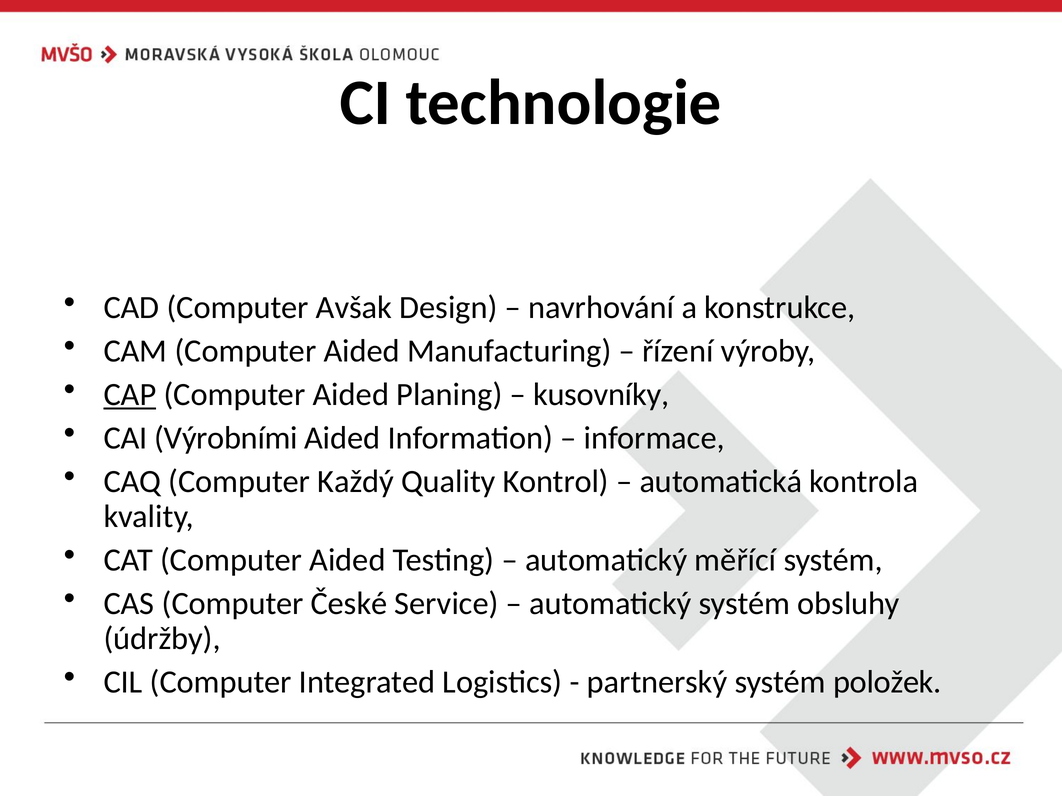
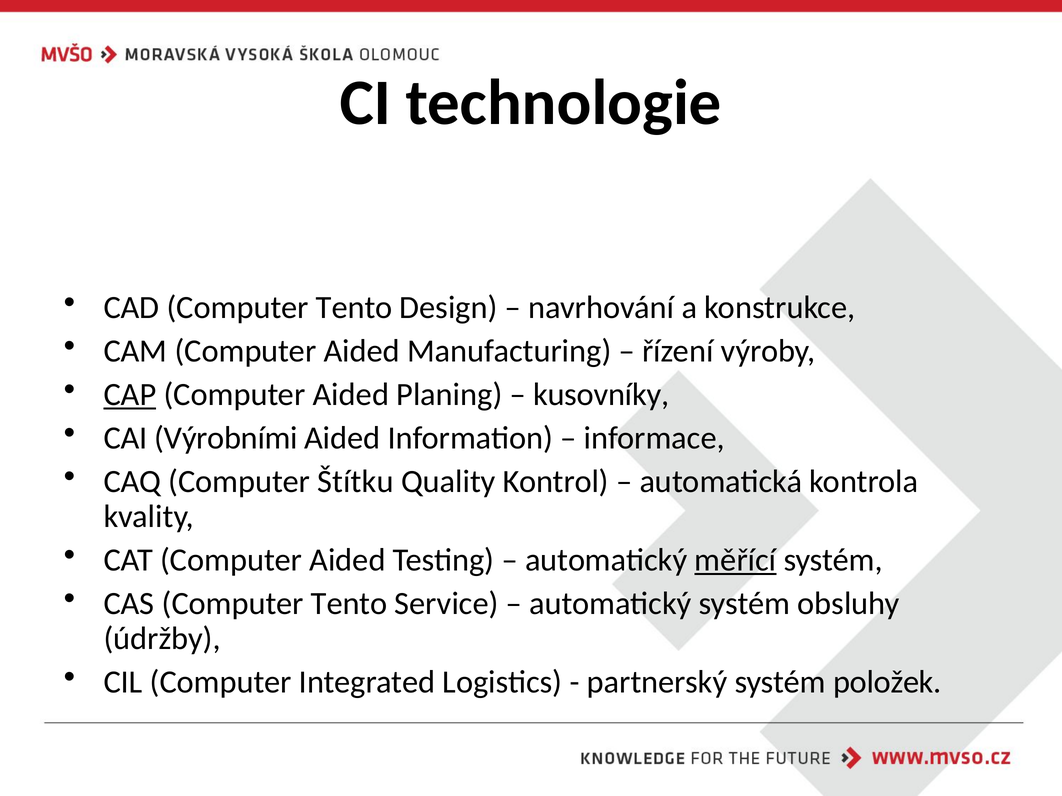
CAD Computer Avšak: Avšak -> Tento
Každý: Každý -> Štítku
měřící underline: none -> present
CAS Computer České: České -> Tento
